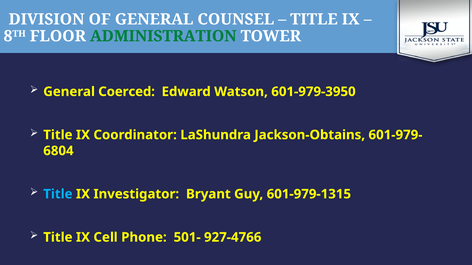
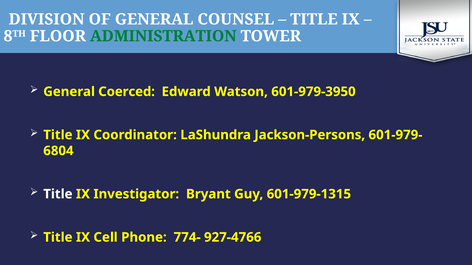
Jackson-Obtains: Jackson-Obtains -> Jackson-Persons
Title at (58, 194) colour: light blue -> white
501-: 501- -> 774-
